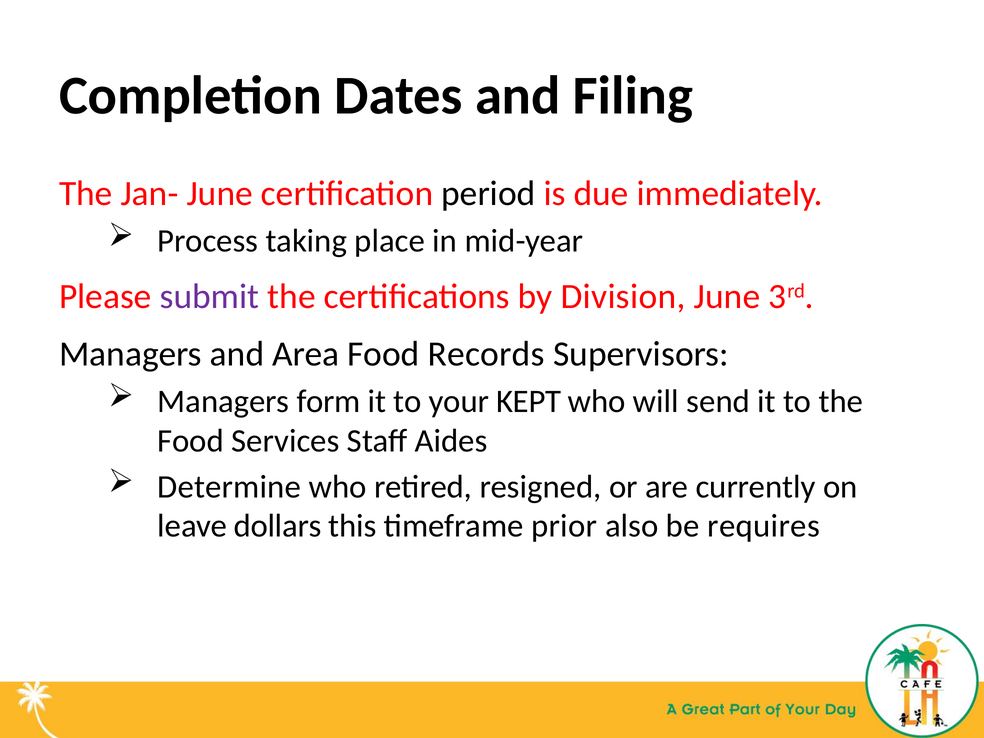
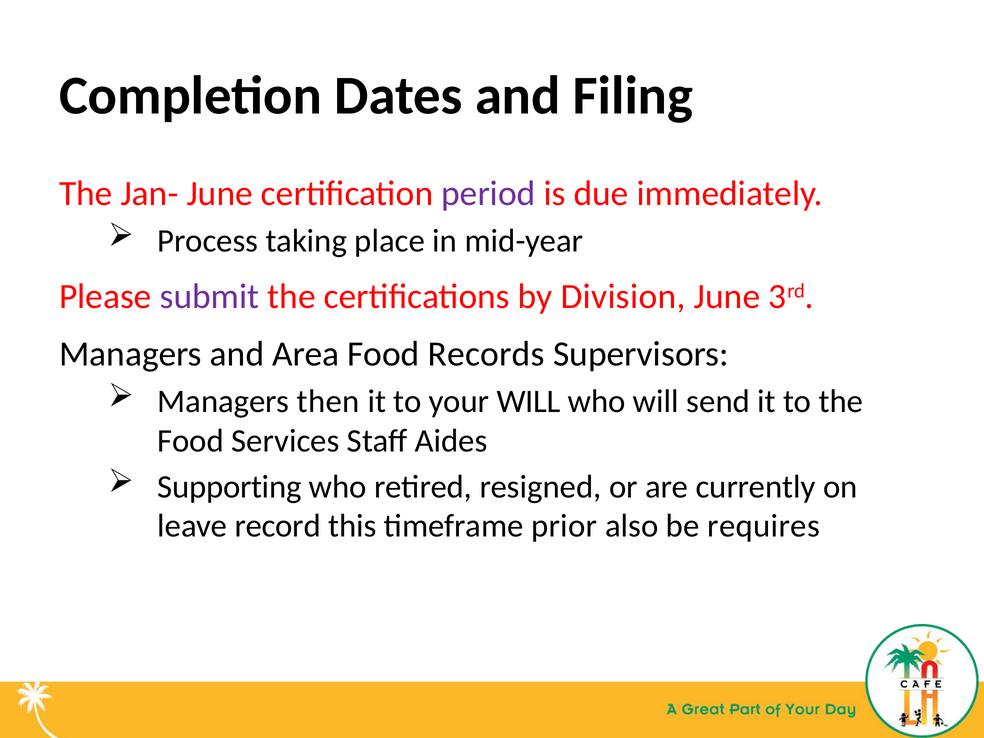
period colour: black -> purple
form: form -> then
your KEPT: KEPT -> WILL
Determine: Determine -> Supporting
dollars: dollars -> record
